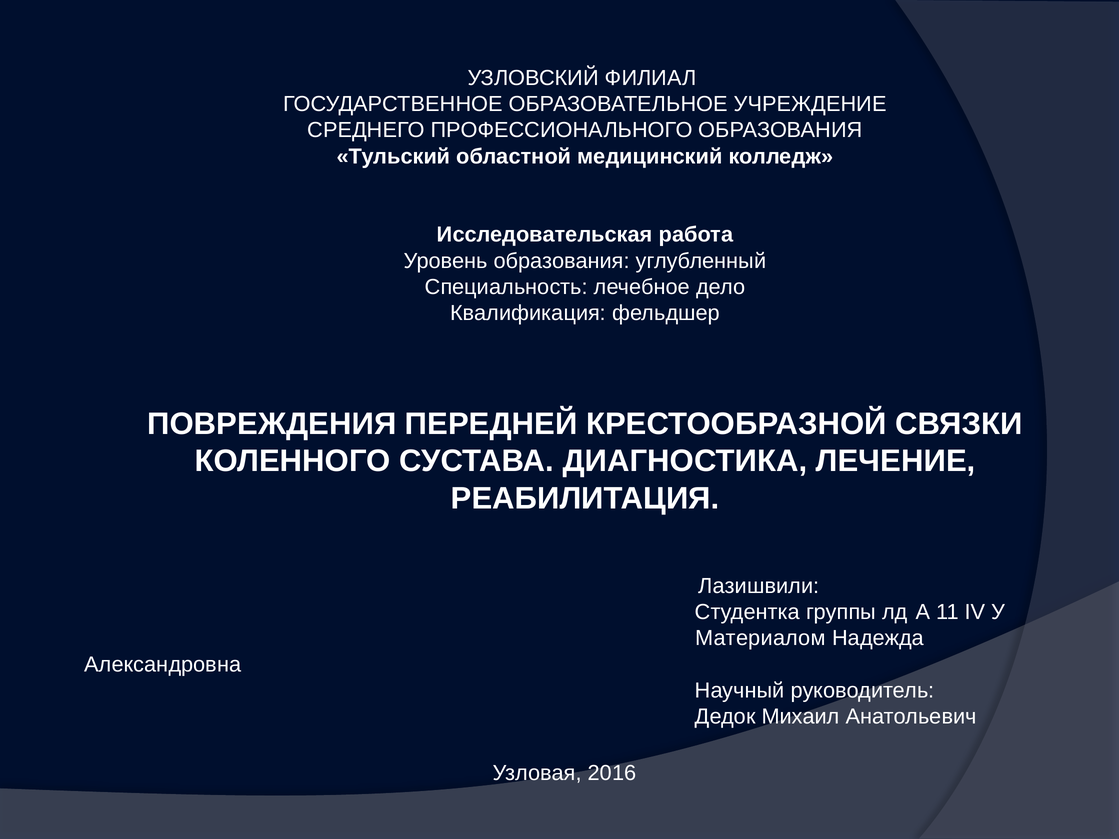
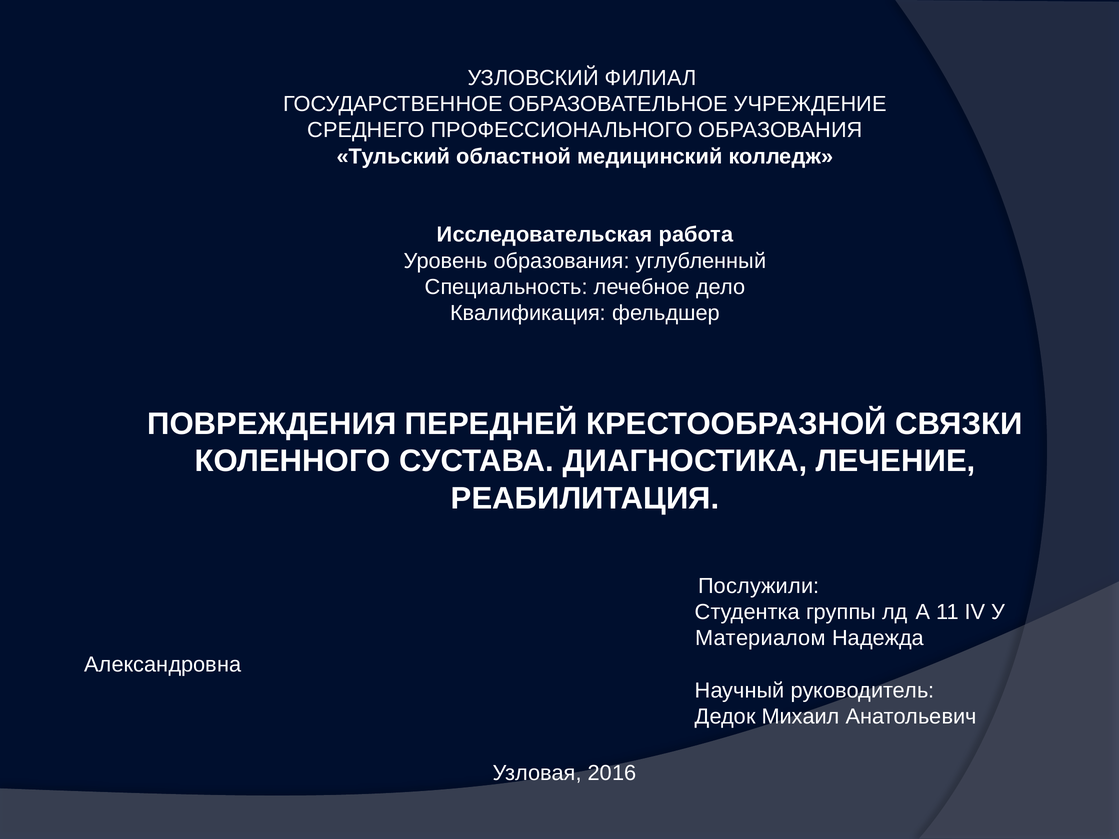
Лазишвили: Лазишвили -> Послужили
